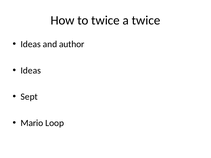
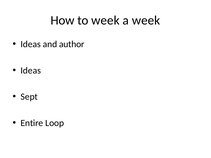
to twice: twice -> week
a twice: twice -> week
Mario: Mario -> Entire
